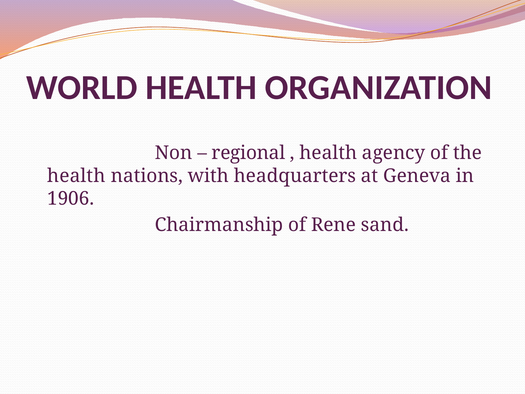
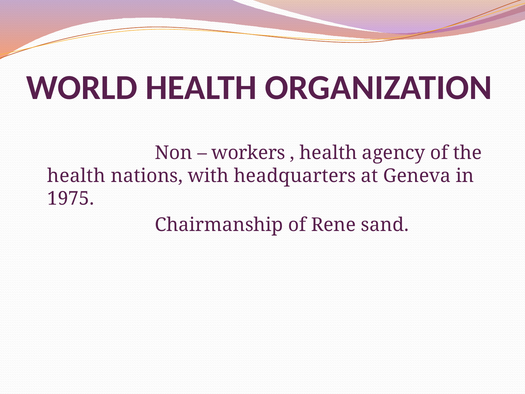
regional: regional -> workers
1906: 1906 -> 1975
